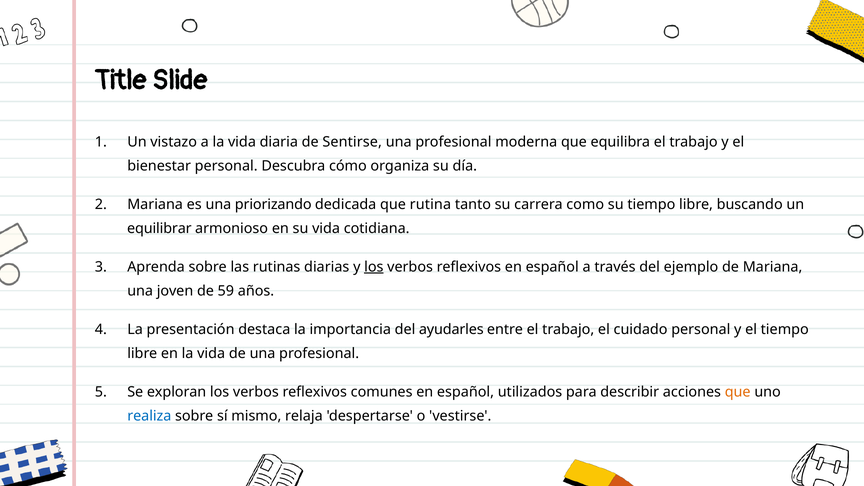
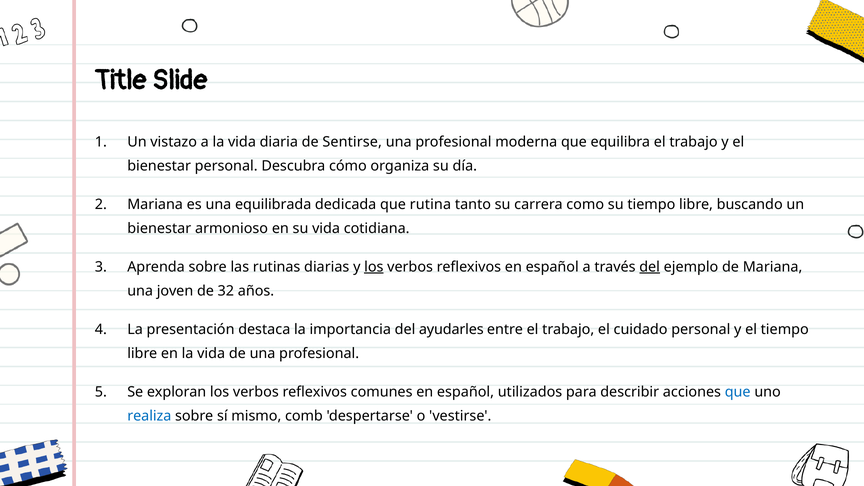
priorizando: priorizando -> equilibrada
equilibrar at (159, 229): equilibrar -> bienestar
del at (650, 267) underline: none -> present
59: 59 -> 32
que at (738, 392) colour: orange -> blue
relaja: relaja -> comb
